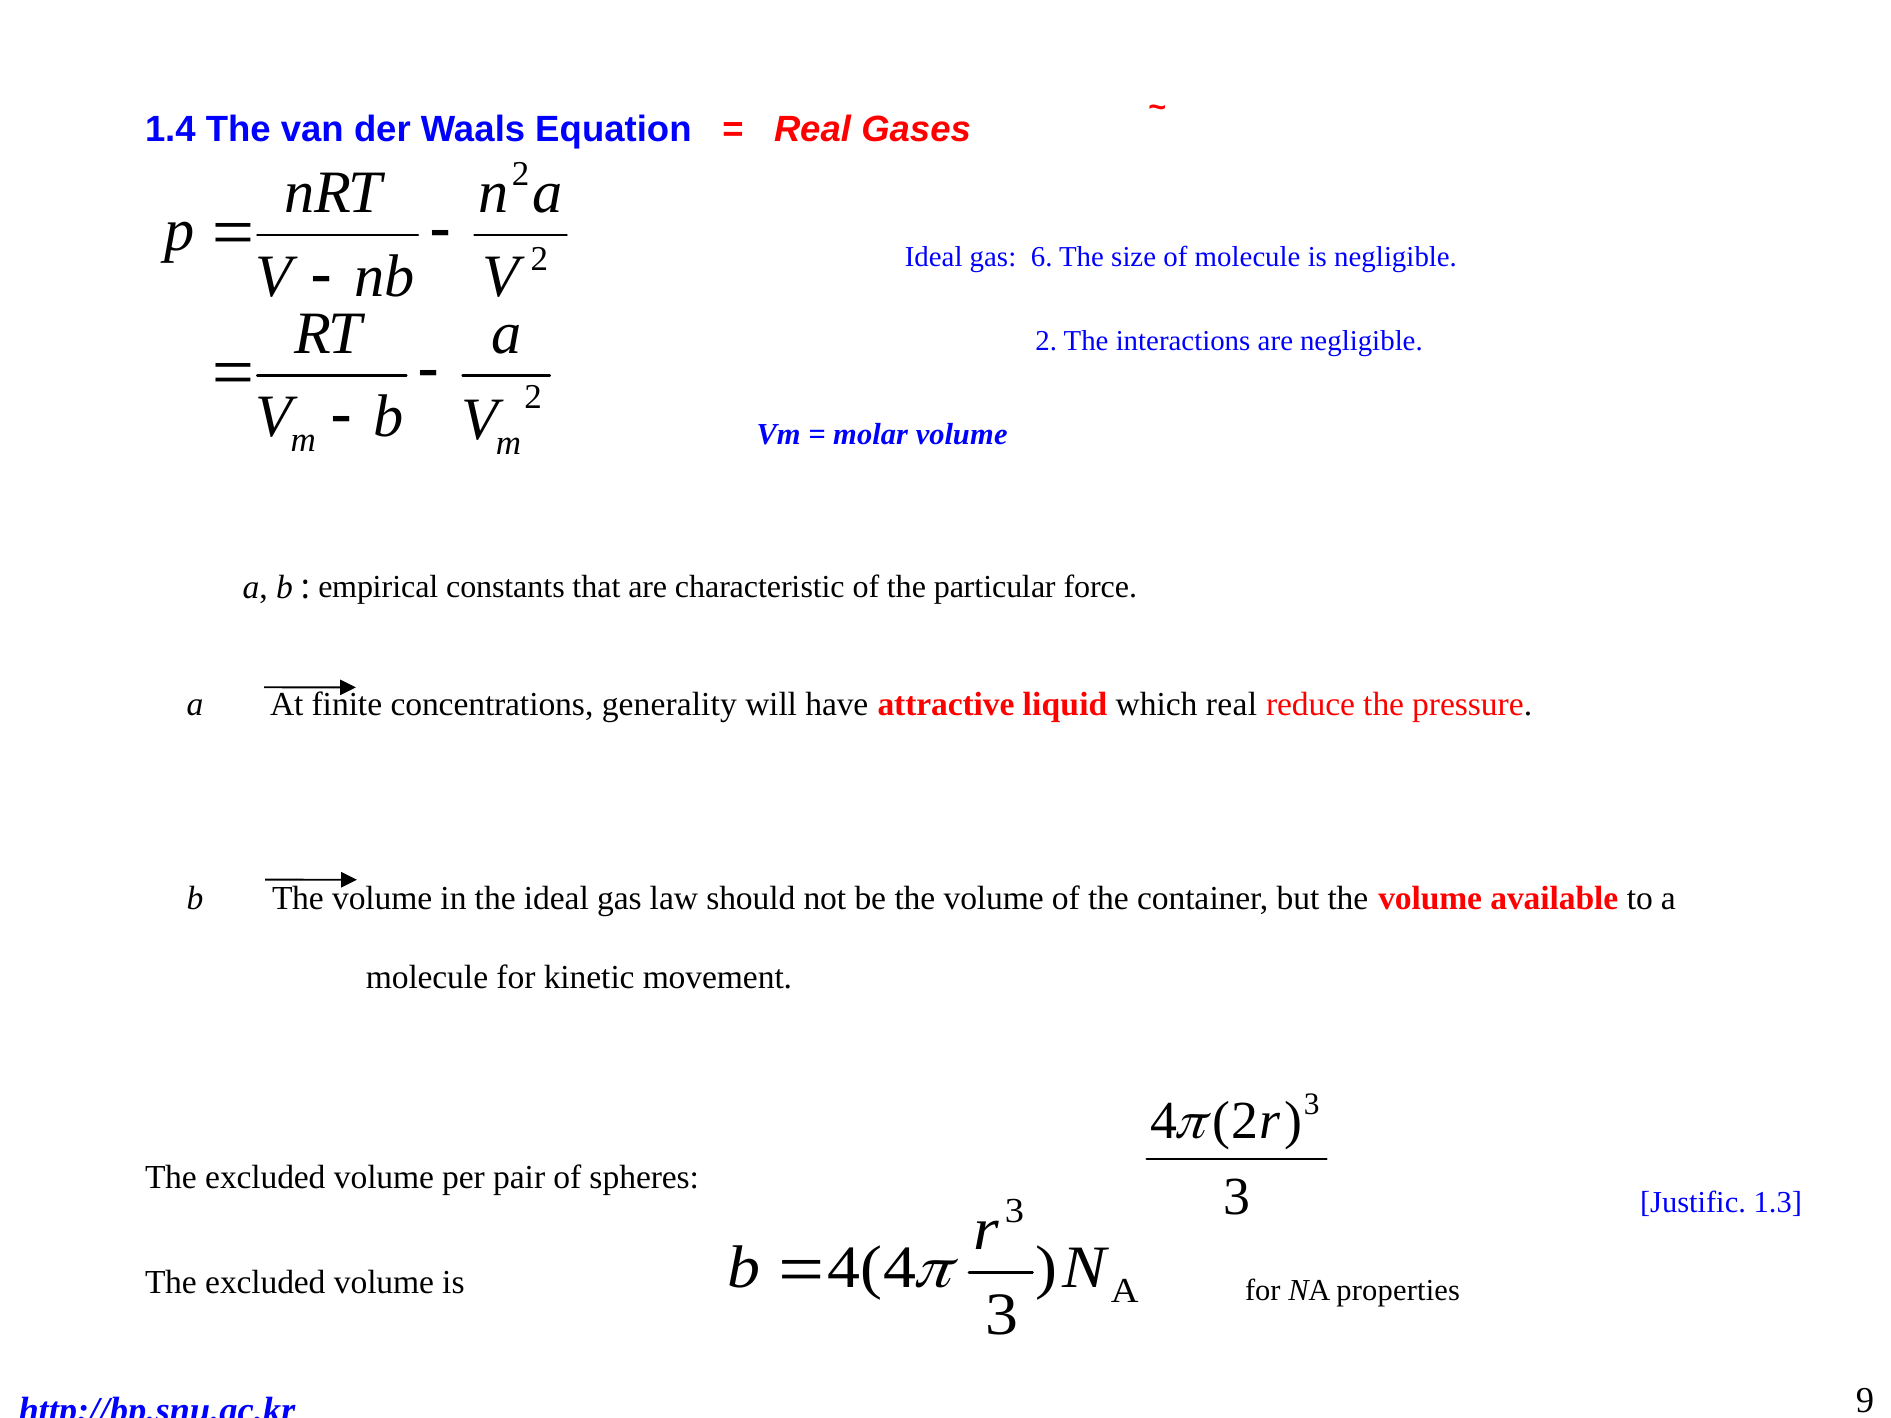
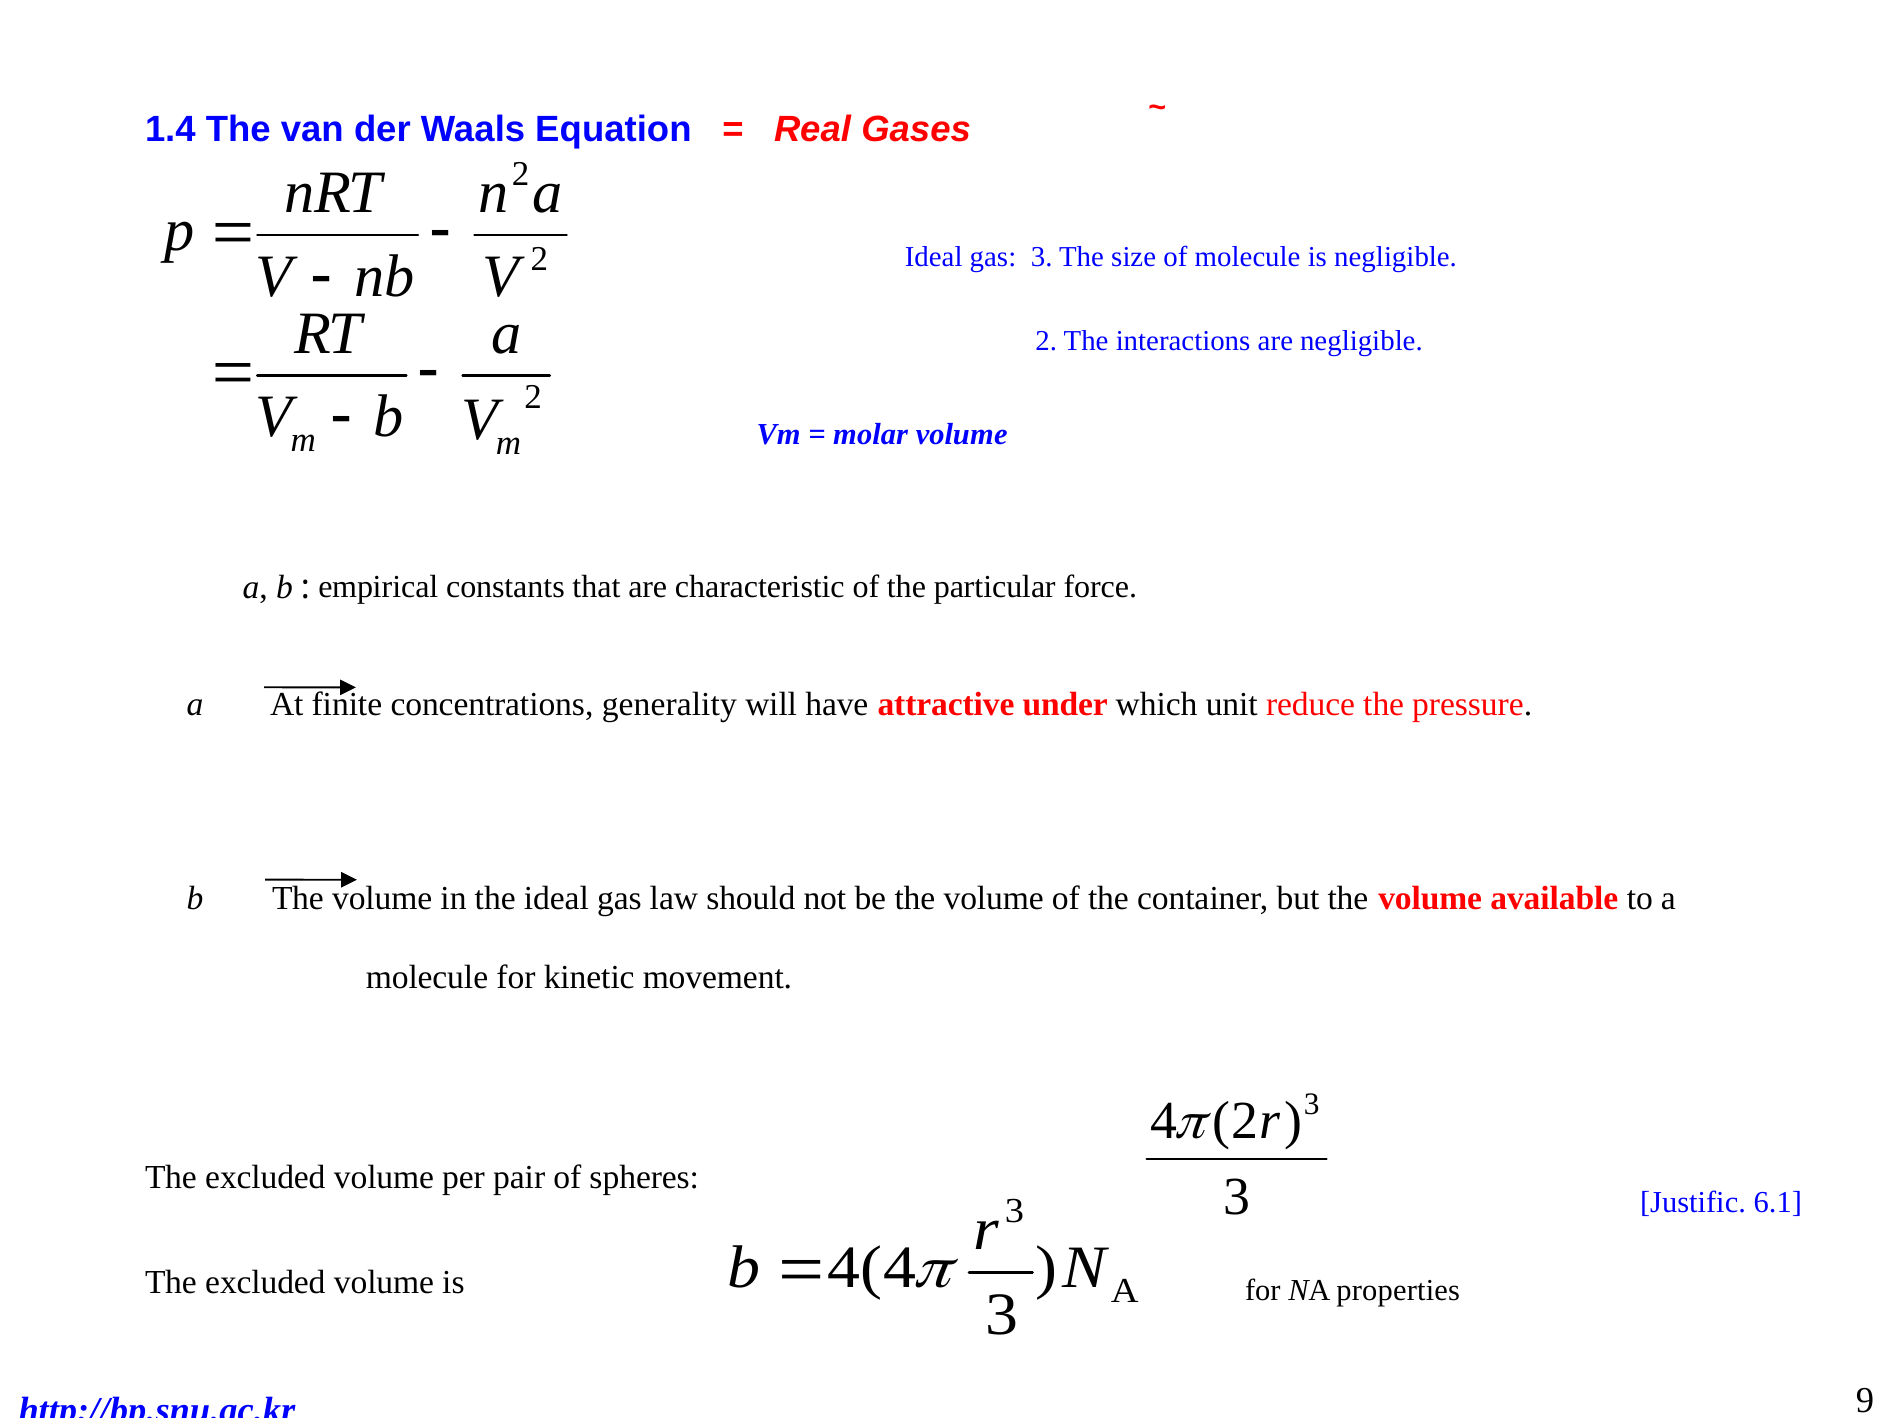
gas 6: 6 -> 3
liquid: liquid -> under
which real: real -> unit
1.3: 1.3 -> 6.1
